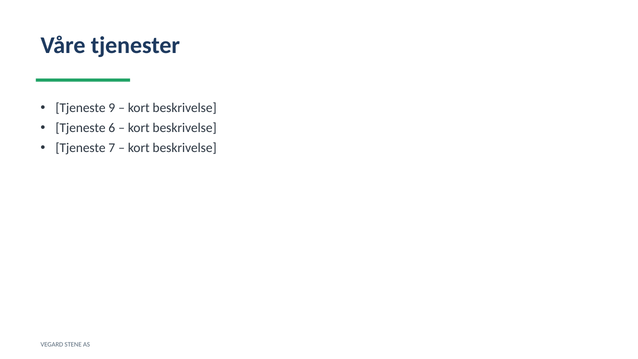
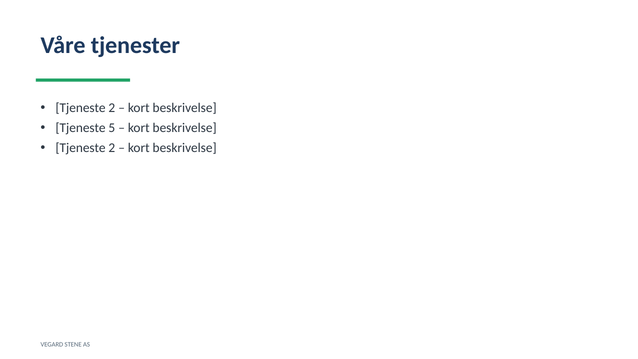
9 at (112, 108): 9 -> 2
6: 6 -> 5
7 at (112, 148): 7 -> 2
